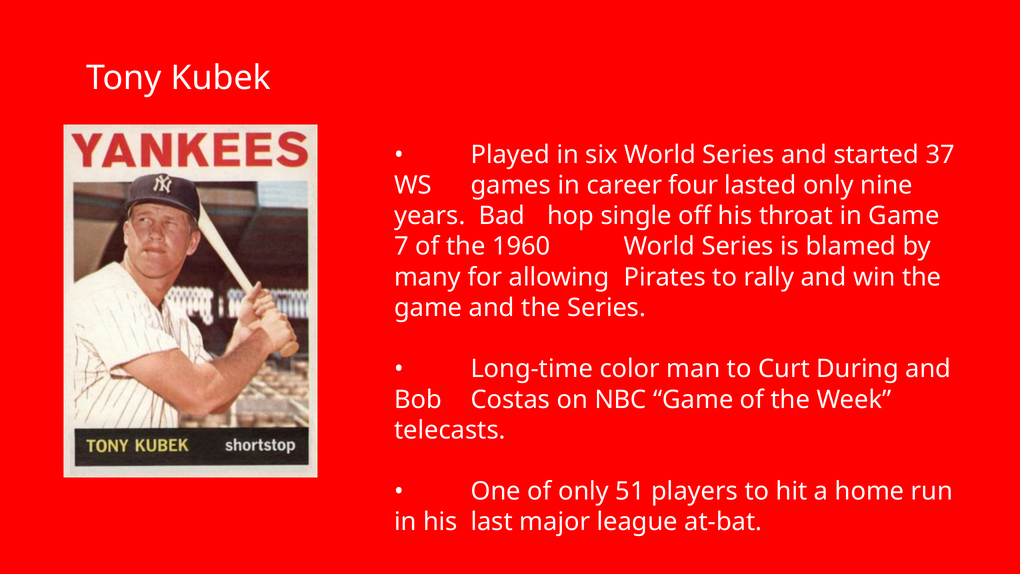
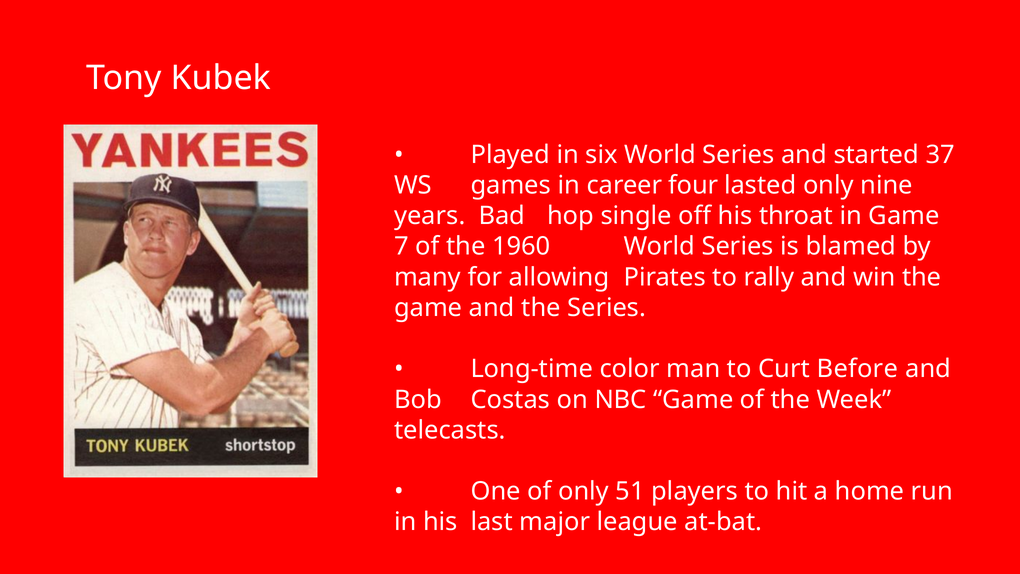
During: During -> Before
